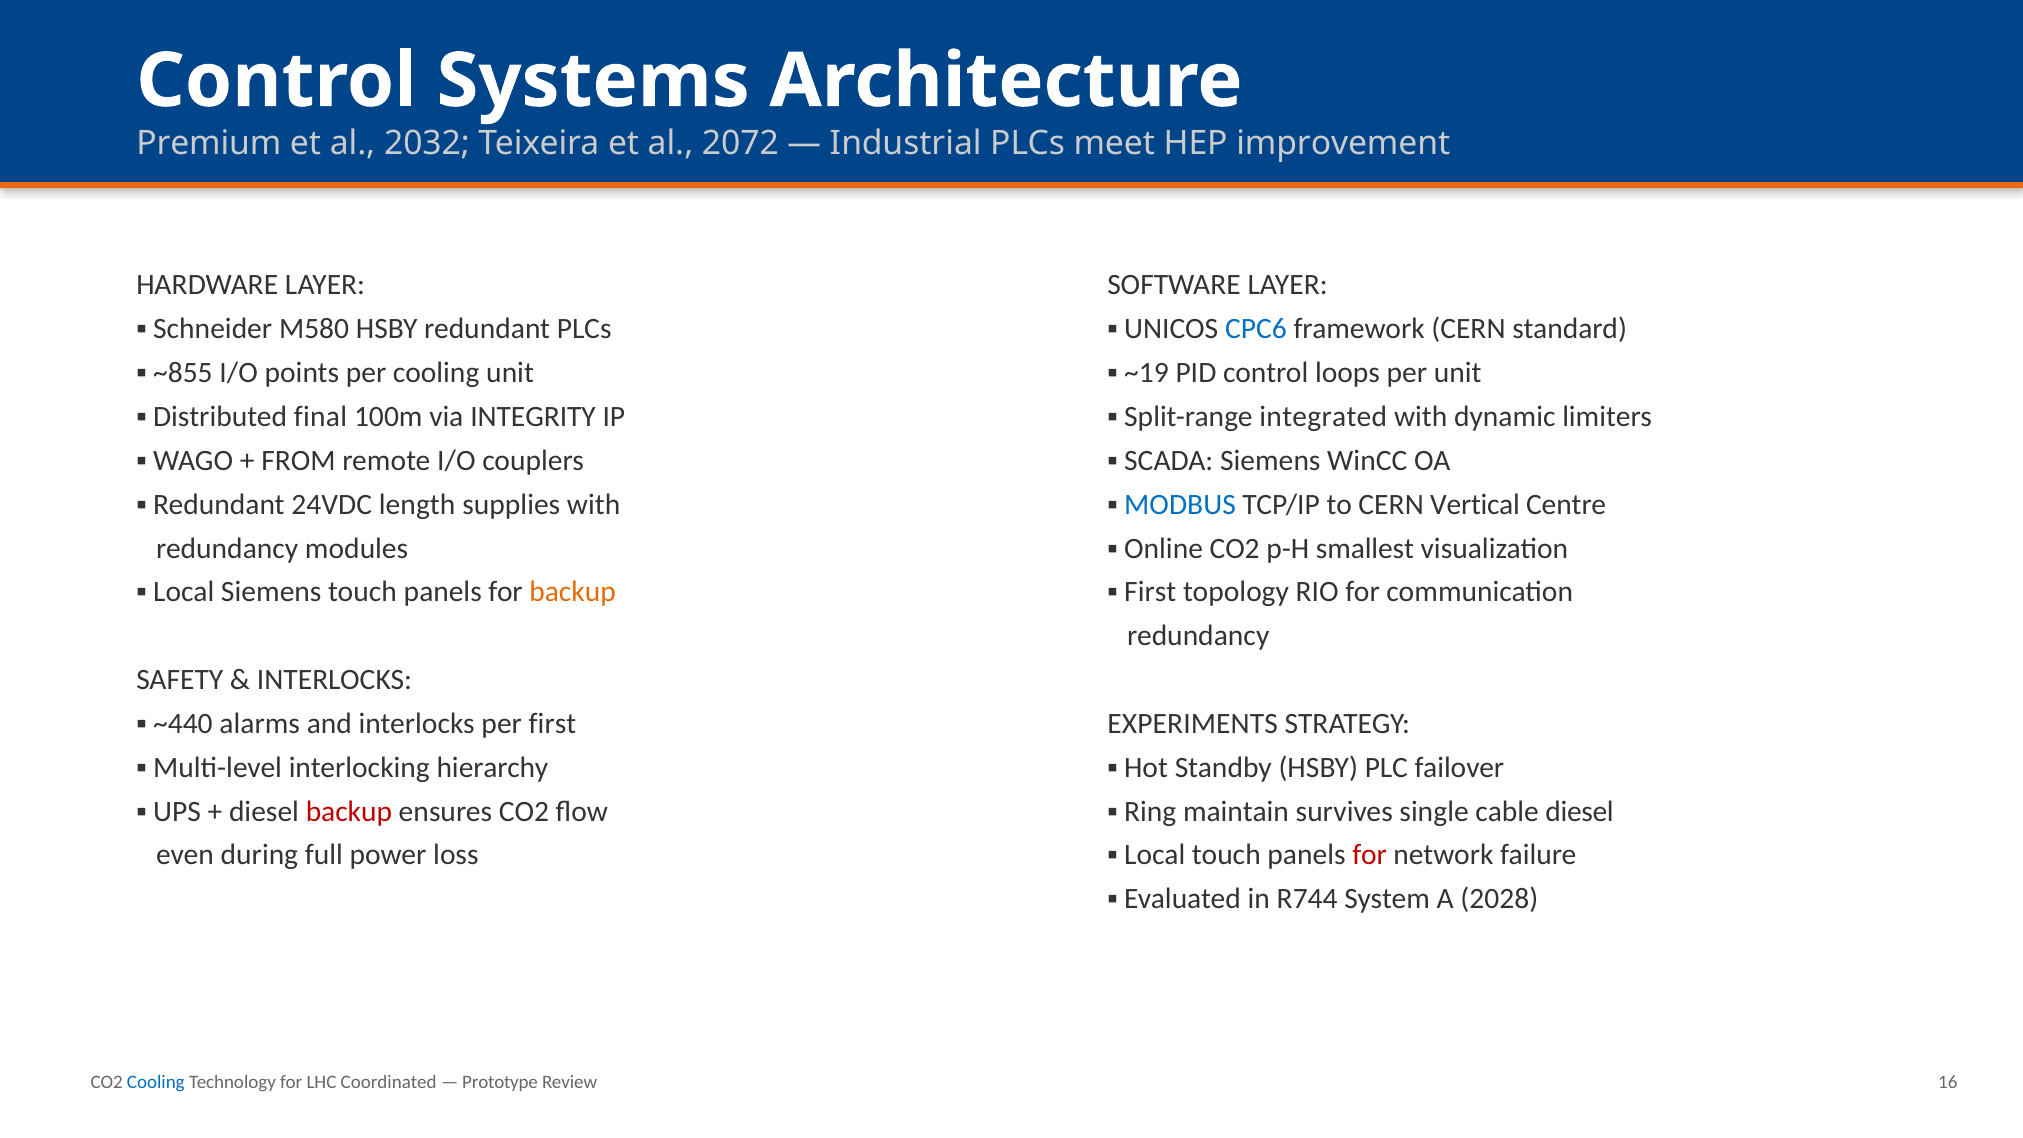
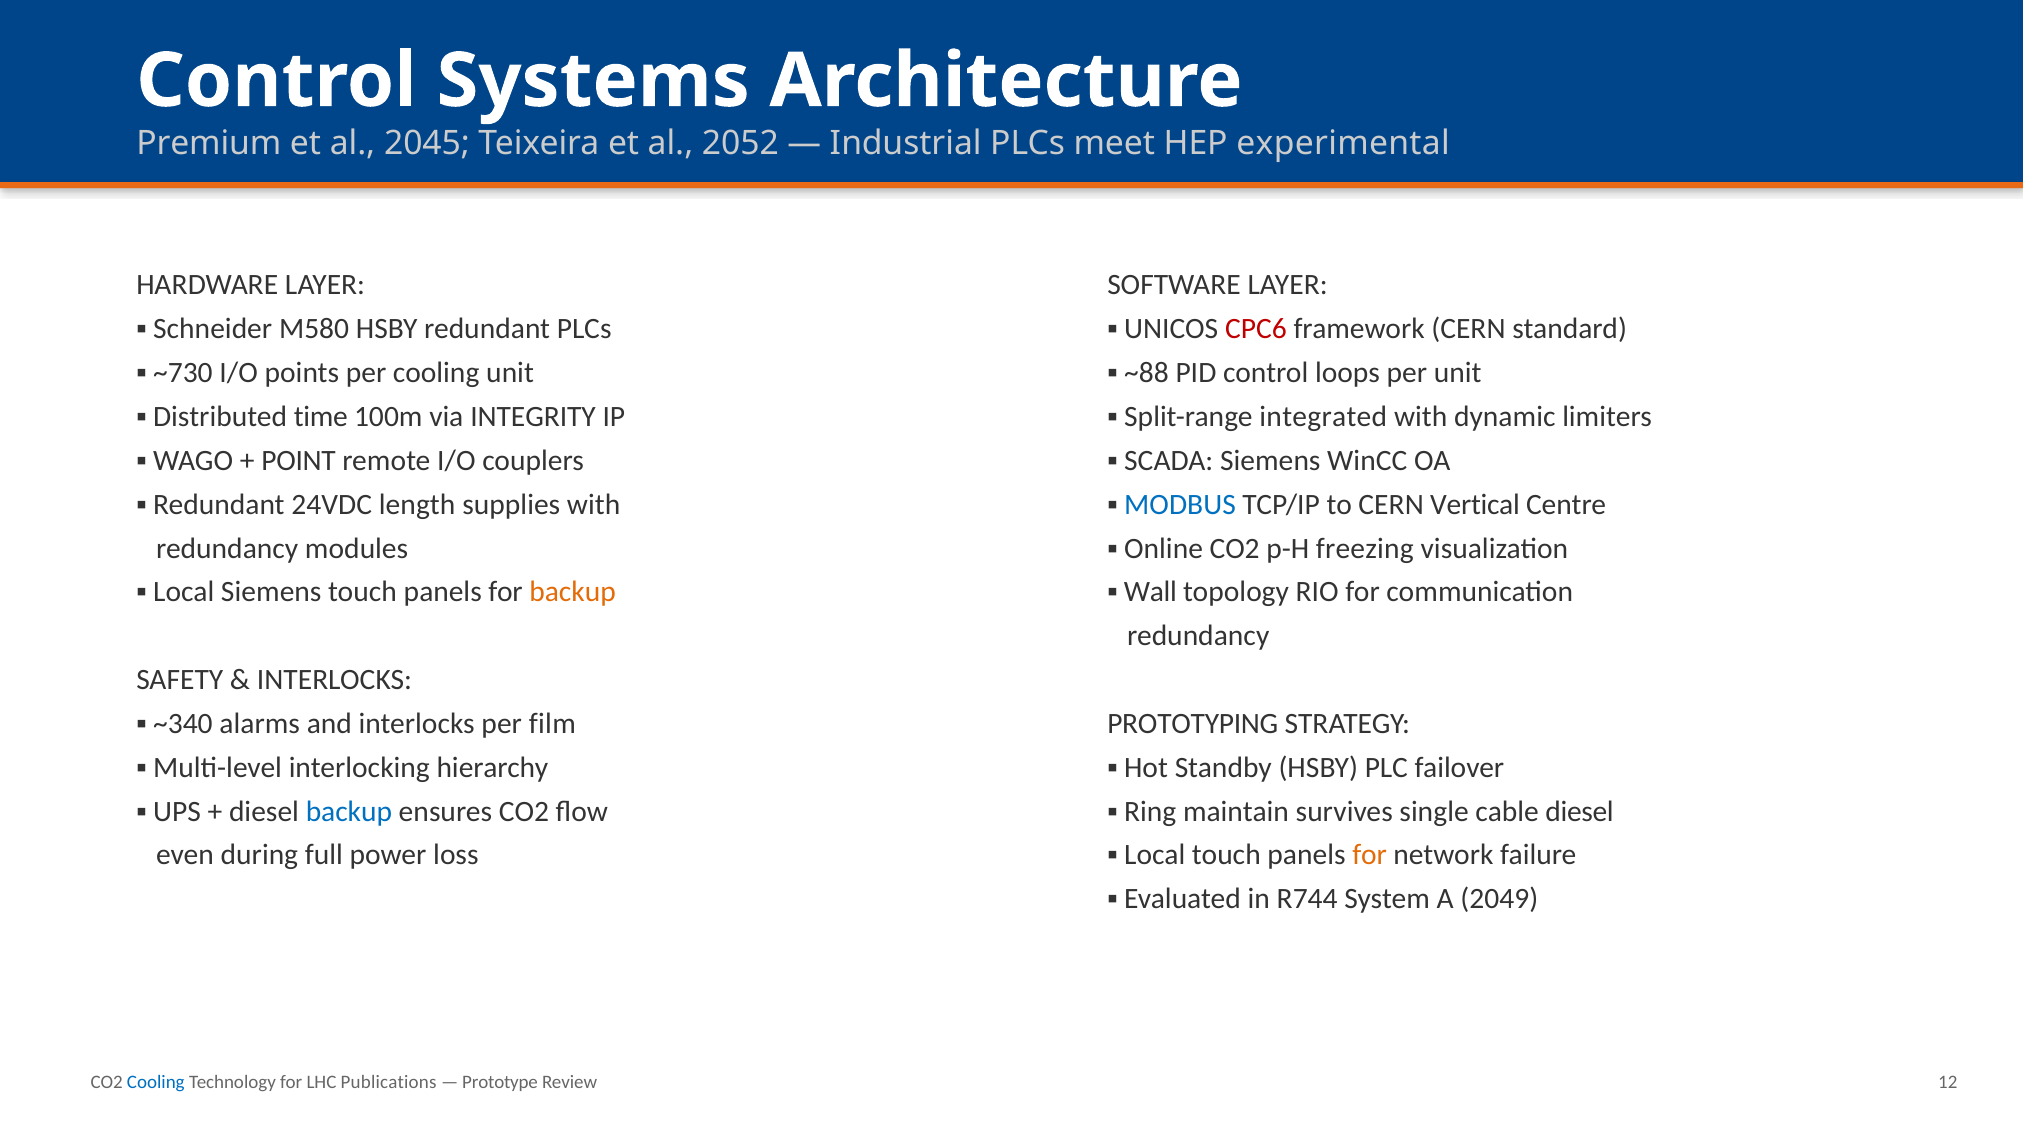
2032: 2032 -> 2045
2072: 2072 -> 2052
improvement: improvement -> experimental
CPC6 colour: blue -> red
~855: ~855 -> ~730
~19: ~19 -> ~88
final: final -> time
FROM: FROM -> POINT
smallest: smallest -> freezing
First at (1150, 592): First -> Wall
~440: ~440 -> ~340
per first: first -> film
EXPERIMENTS: EXPERIMENTS -> PROTOTYPING
backup at (349, 811) colour: red -> blue
for at (1370, 855) colour: red -> orange
2028: 2028 -> 2049
Coordinated: Coordinated -> Publications
16: 16 -> 12
